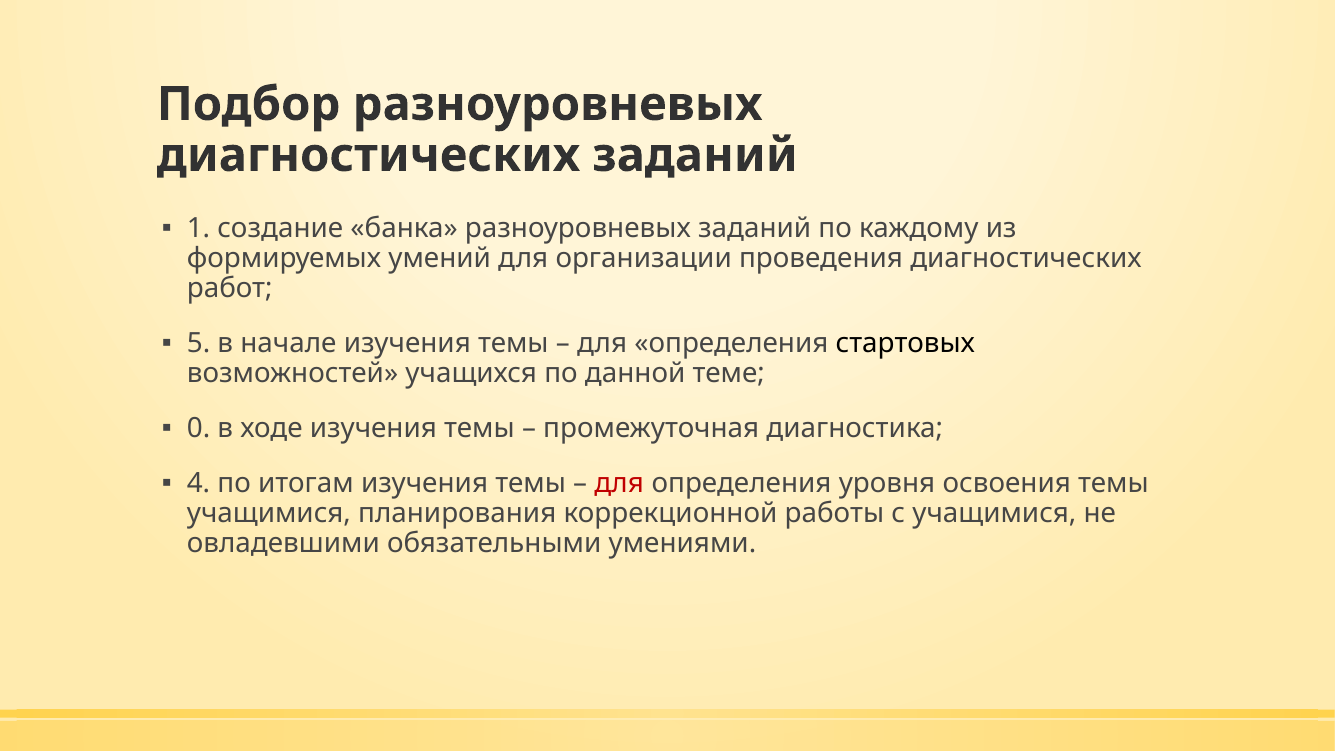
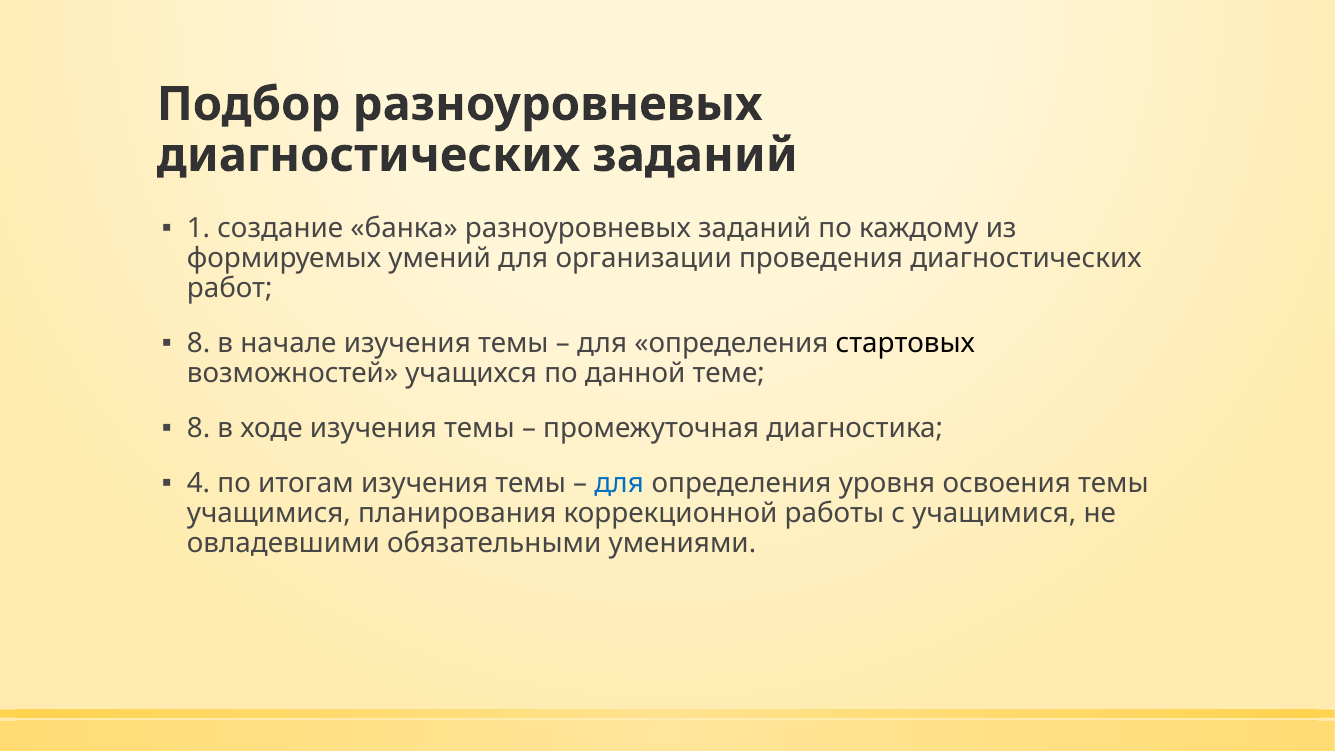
5 at (199, 343): 5 -> 8
0 at (199, 428): 0 -> 8
для at (619, 483) colour: red -> blue
